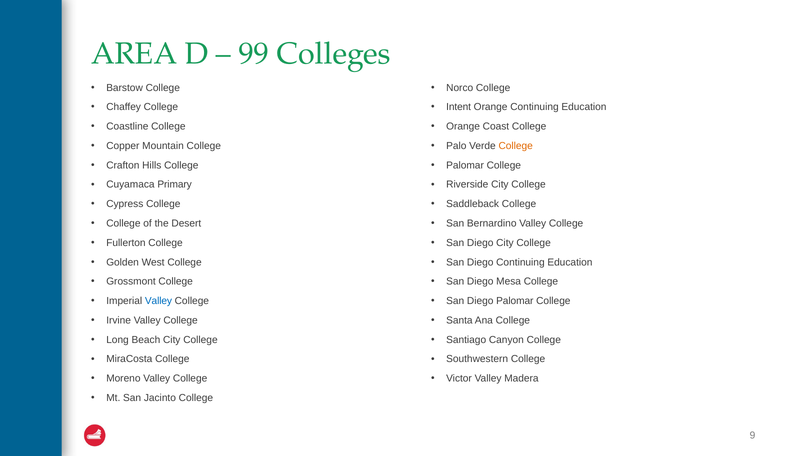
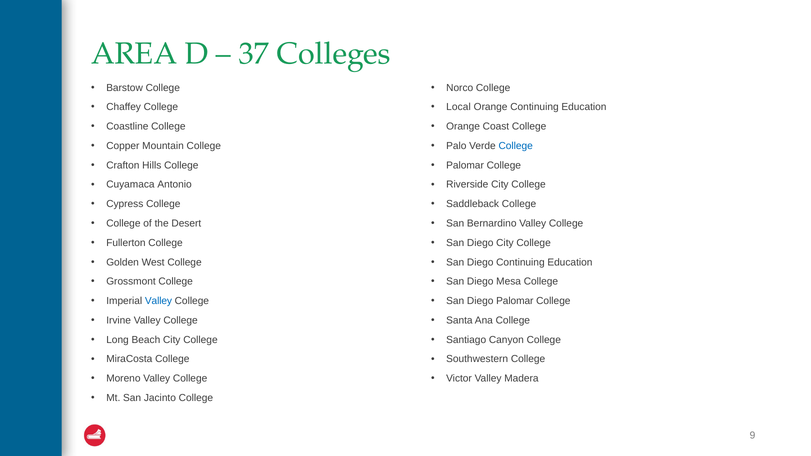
99: 99 -> 37
Intent: Intent -> Local
College at (516, 146) colour: orange -> blue
Primary: Primary -> Antonio
